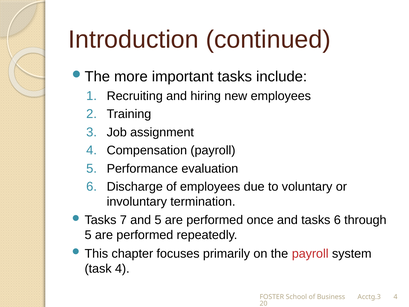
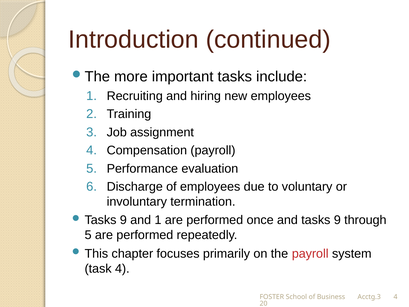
7 at (123, 220): 7 -> 9
and 5: 5 -> 1
tasks 6: 6 -> 9
